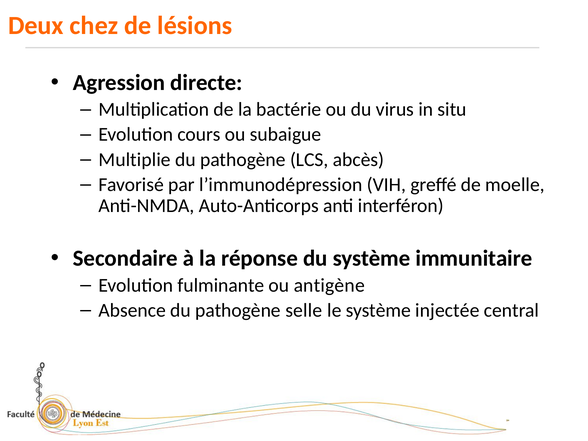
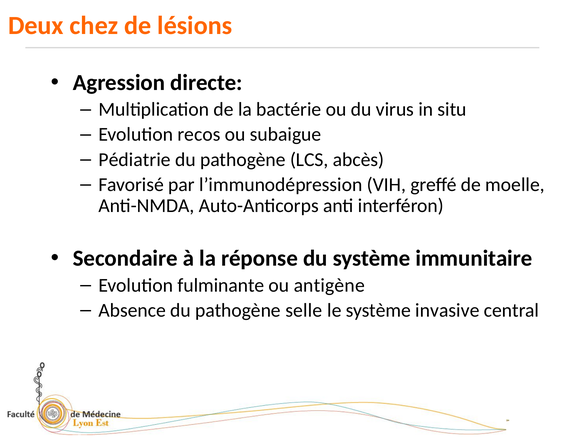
cours: cours -> recos
Multiplie: Multiplie -> Pédiatrie
injectée: injectée -> invasive
